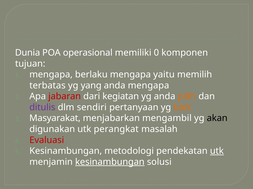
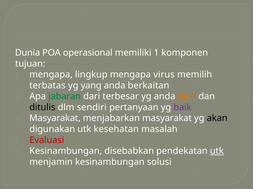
memiliki 0: 0 -> 1
berlaku: berlaku -> lingkup
yaitu: yaitu -> virus
anda mengapa: mengapa -> berkaitan
jabaran colour: red -> green
kegiatan: kegiatan -> terbesar
ditulis colour: purple -> black
baik colour: orange -> purple
menjabarkan mengambil: mengambil -> masyarakat
perangkat: perangkat -> kesehatan
metodologi: metodologi -> disebabkan
kesinambungan at (110, 162) underline: present -> none
